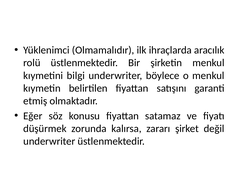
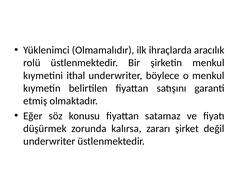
bilgi: bilgi -> ithal
